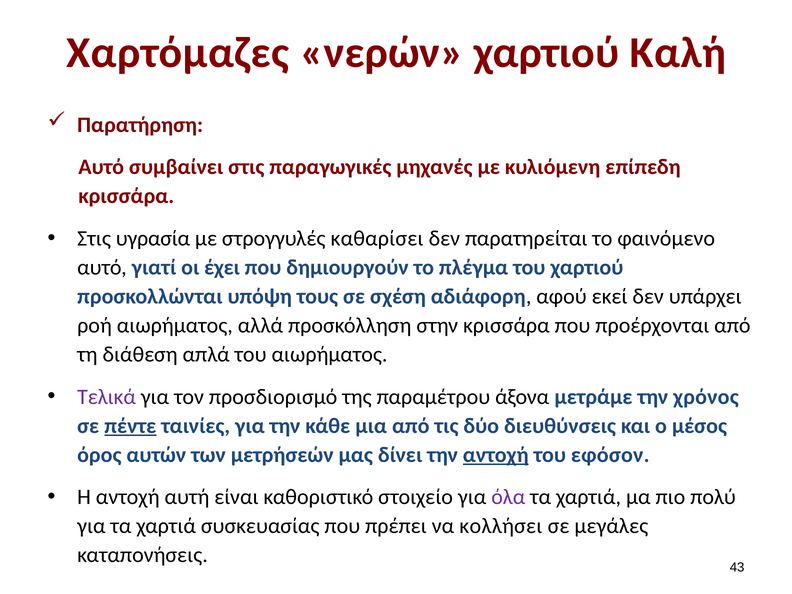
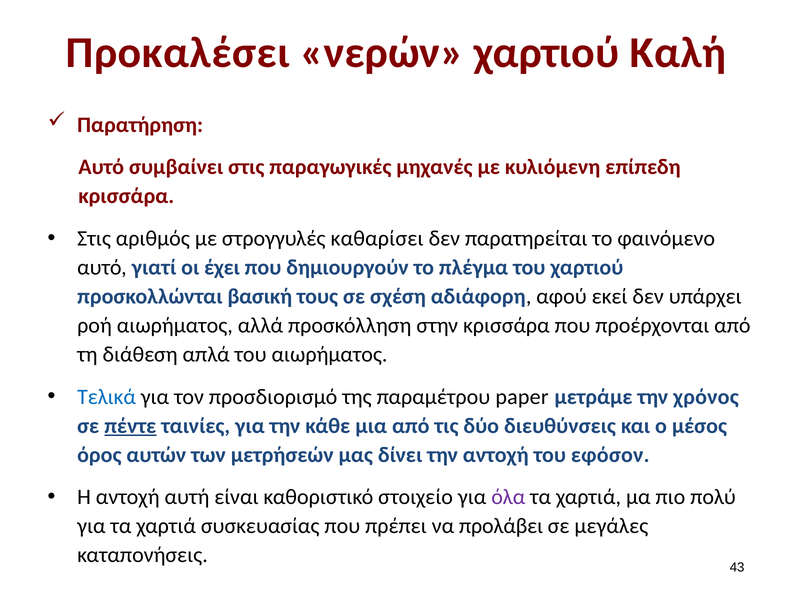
Χαρτόμαζες: Χαρτόμαζες -> Προκαλέσει
υγρασία: υγρασία -> αριθμός
υπόψη: υπόψη -> βασική
Τελικά colour: purple -> blue
άξονα: άξονα -> paper
αντοχή at (496, 455) underline: present -> none
κολλήσει: κολλήσει -> προλάβει
